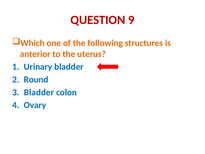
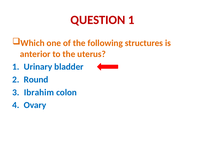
QUESTION 9: 9 -> 1
Bladder at (39, 92): Bladder -> Ibrahim
